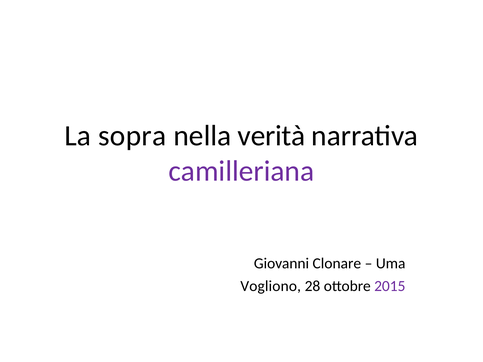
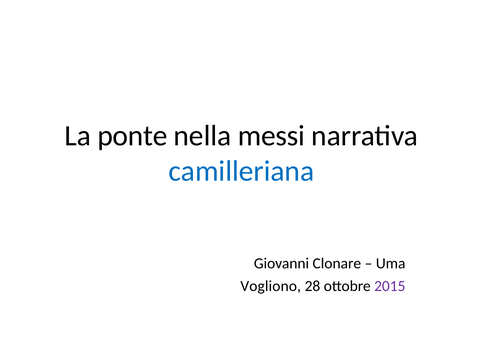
sopra: sopra -> ponte
verità: verità -> messi
camilleriana colour: purple -> blue
